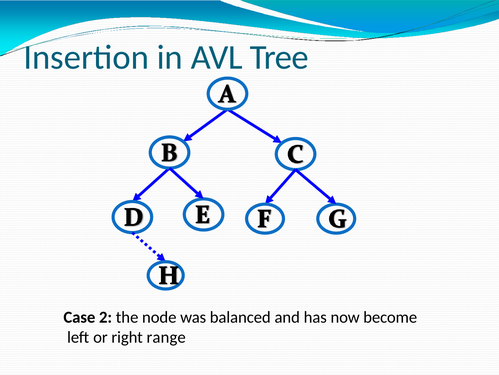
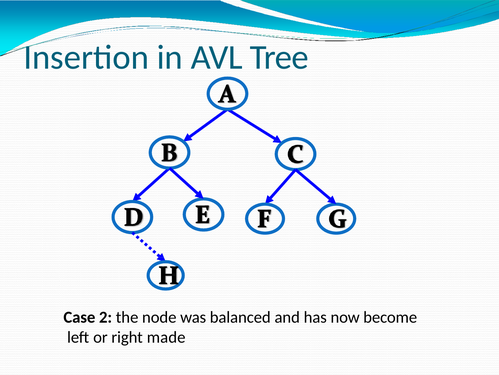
range: range -> made
